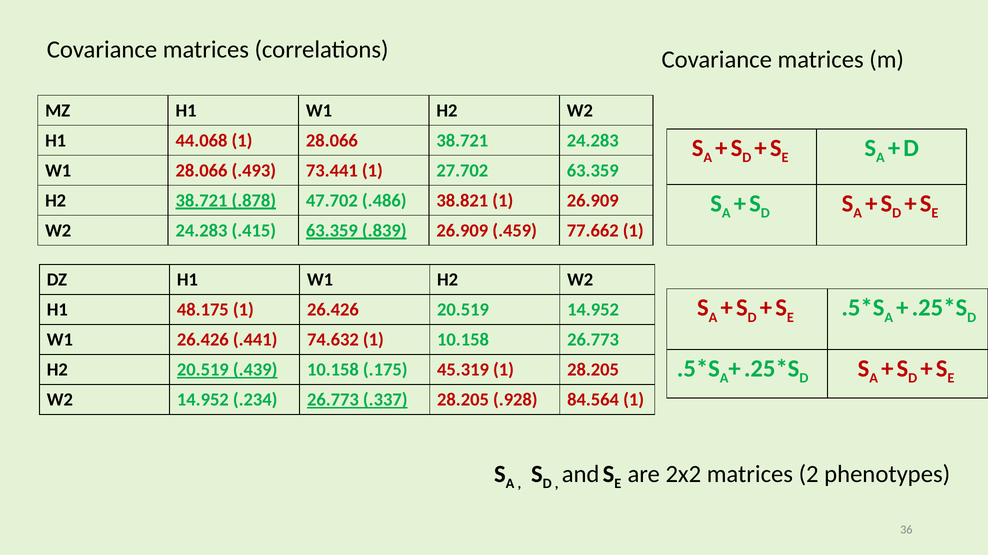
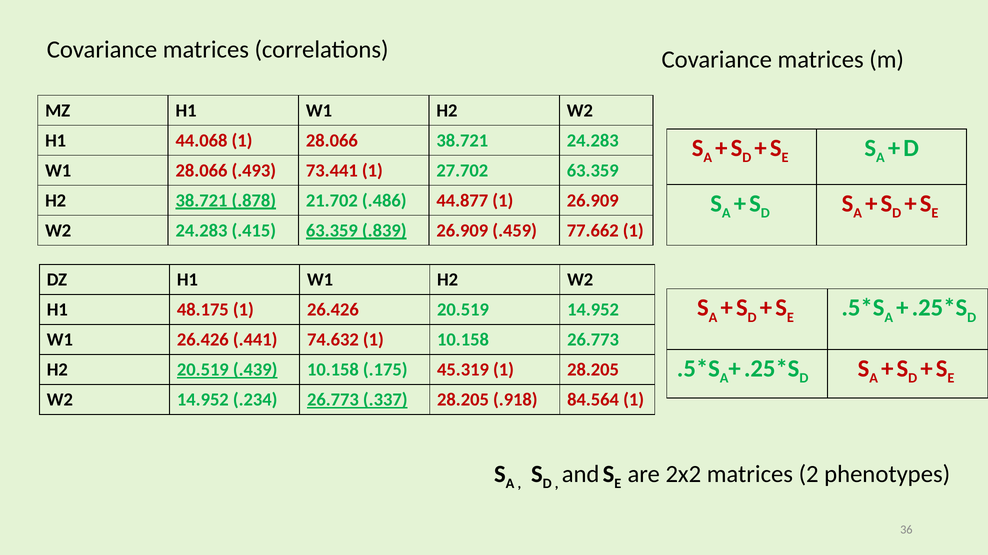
47.702: 47.702 -> 21.702
38.821: 38.821 -> 44.877
.928: .928 -> .918
